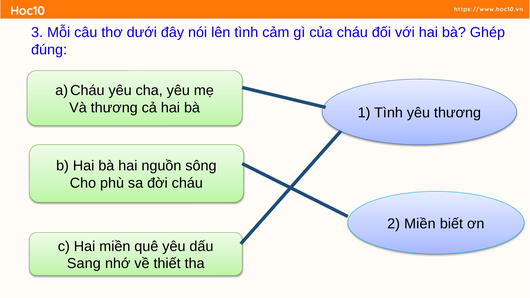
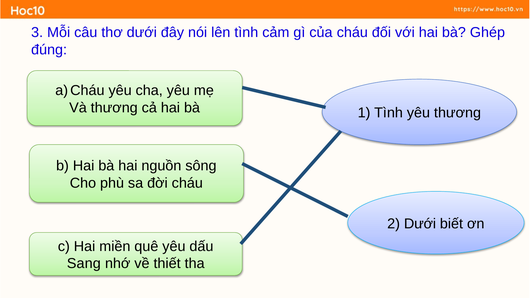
2 Miền: Miền -> Dưới
